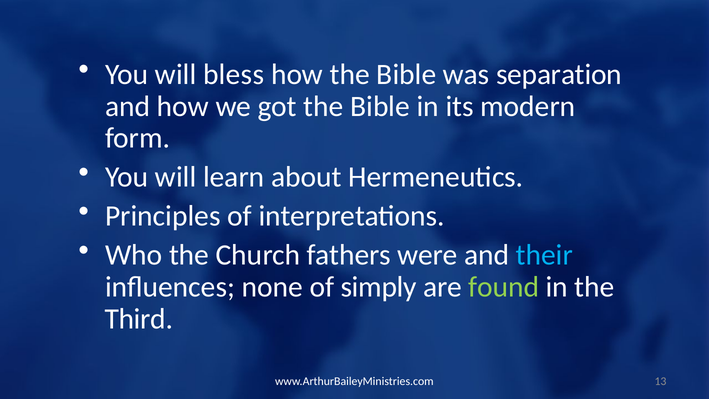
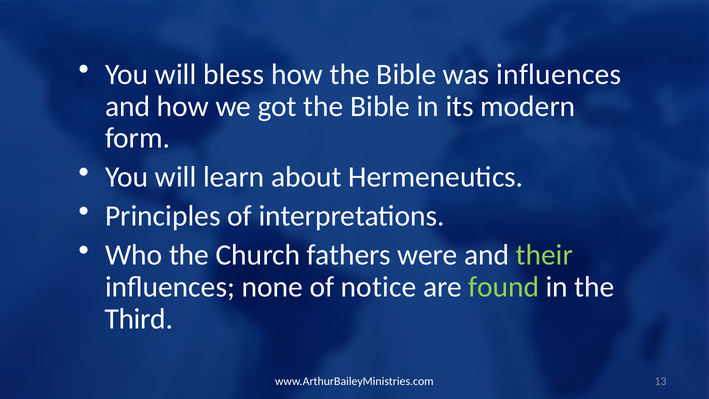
was separation: separation -> influences
their colour: light blue -> light green
simply: simply -> notice
